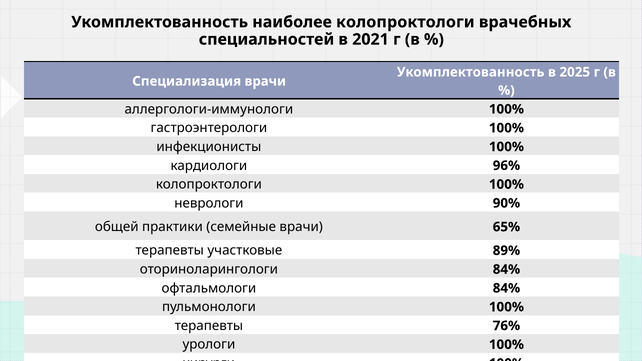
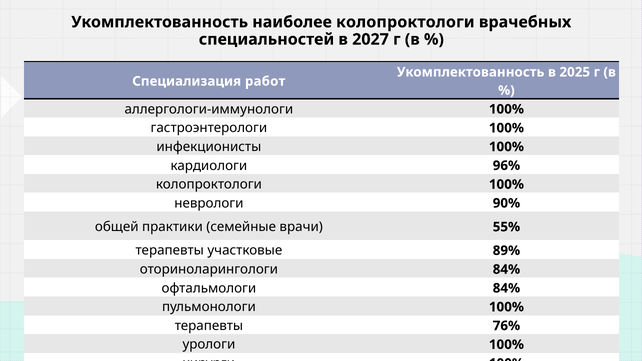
2021: 2021 -> 2027
Специализация врачи: врачи -> работ
65%: 65% -> 55%
